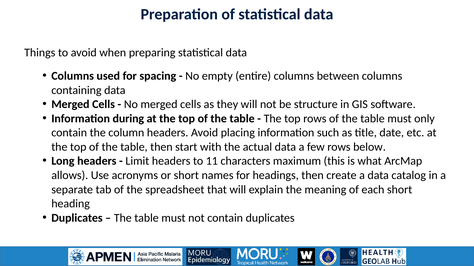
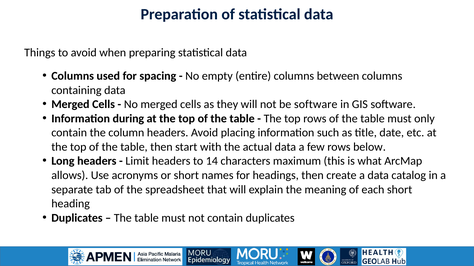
be structure: structure -> software
11: 11 -> 14
